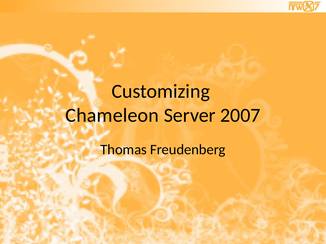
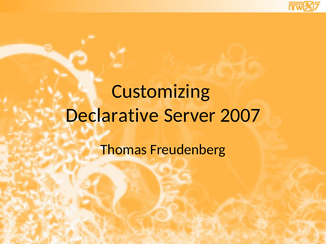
Chameleon: Chameleon -> Declarative
